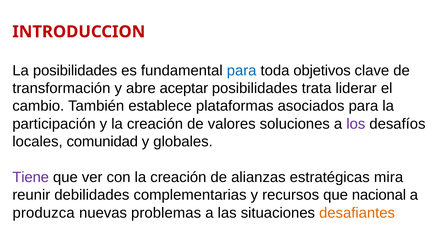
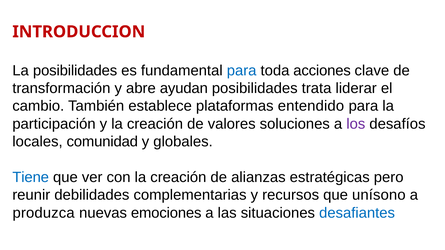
objetivos: objetivos -> acciones
aceptar: aceptar -> ayudan
asociados: asociados -> entendido
Tiene colour: purple -> blue
mira: mira -> pero
nacional: nacional -> unísono
problemas: problemas -> emociones
desafiantes colour: orange -> blue
